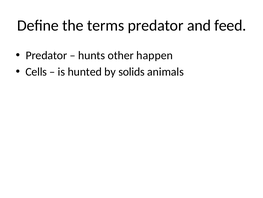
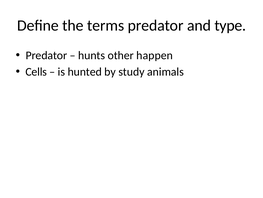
feed: feed -> type
solids: solids -> study
